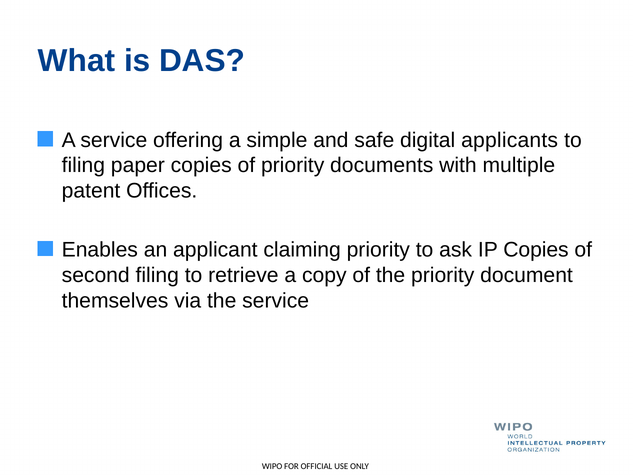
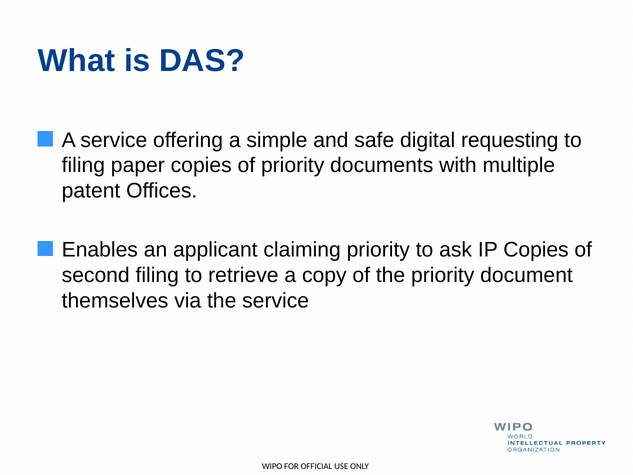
applicants: applicants -> requesting
